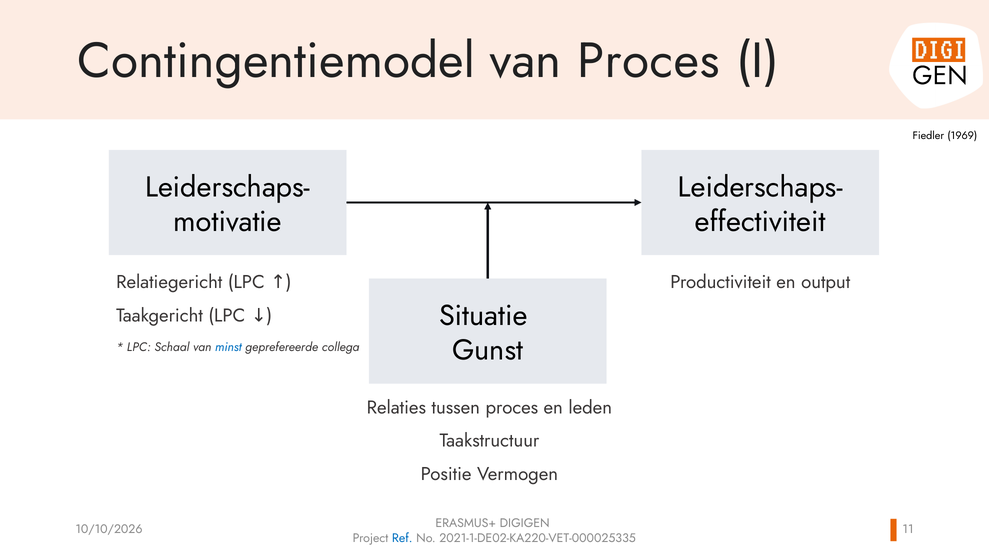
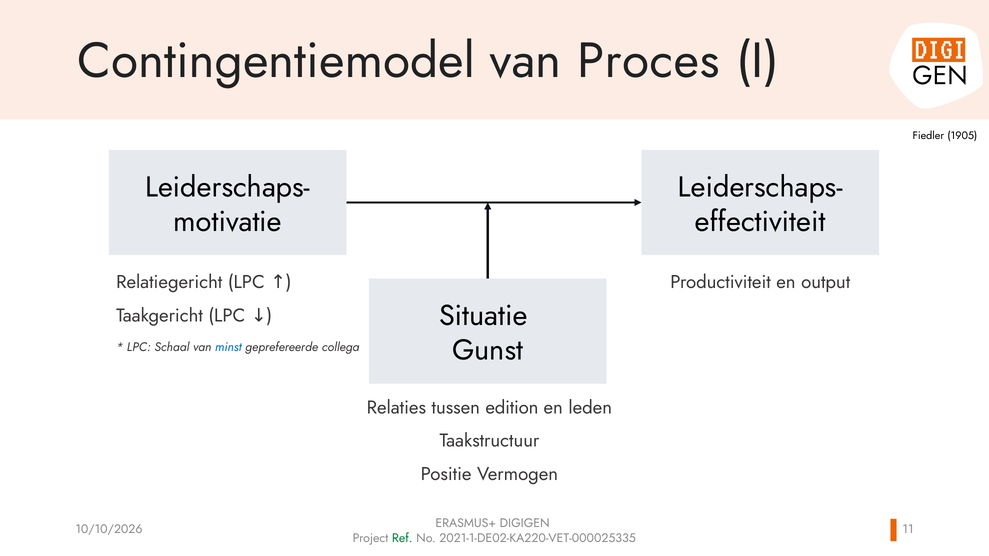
1969: 1969 -> 1905
tussen proces: proces -> edition
Ref colour: blue -> green
